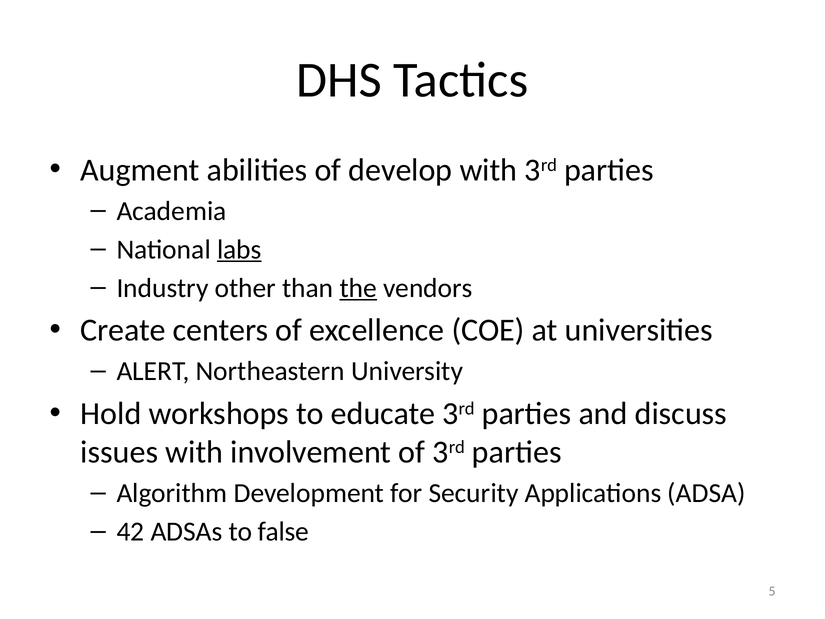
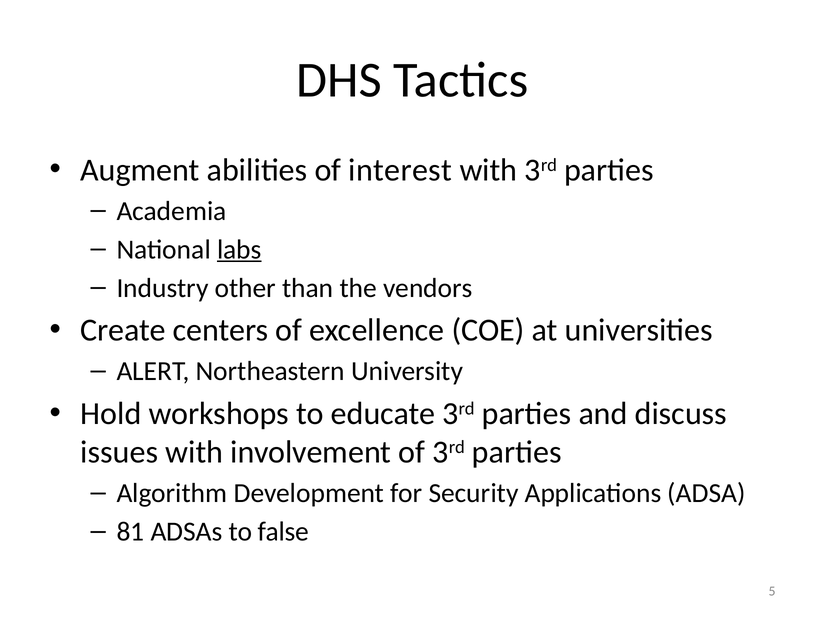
develop: develop -> interest
the underline: present -> none
42: 42 -> 81
